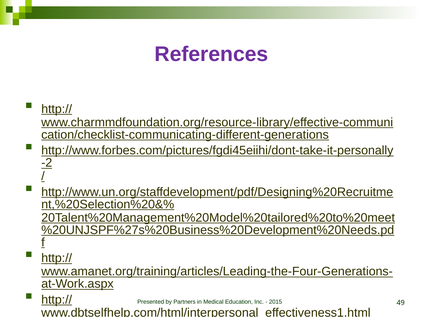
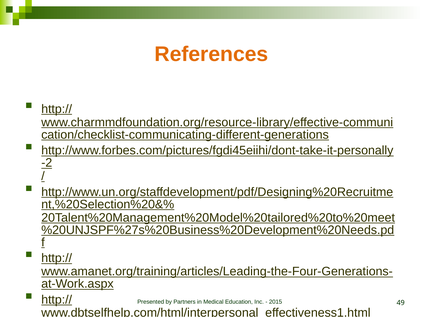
References colour: purple -> orange
